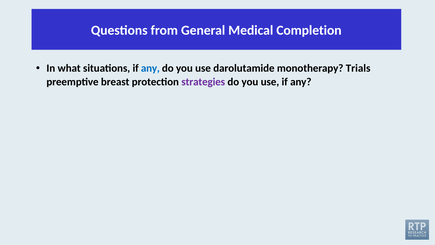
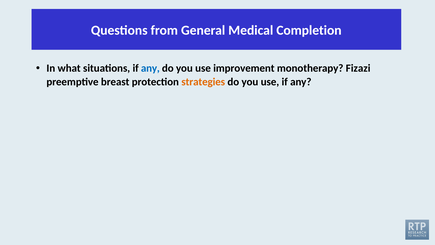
darolutamide: darolutamide -> improvement
Trials: Trials -> Fizazi
strategies colour: purple -> orange
